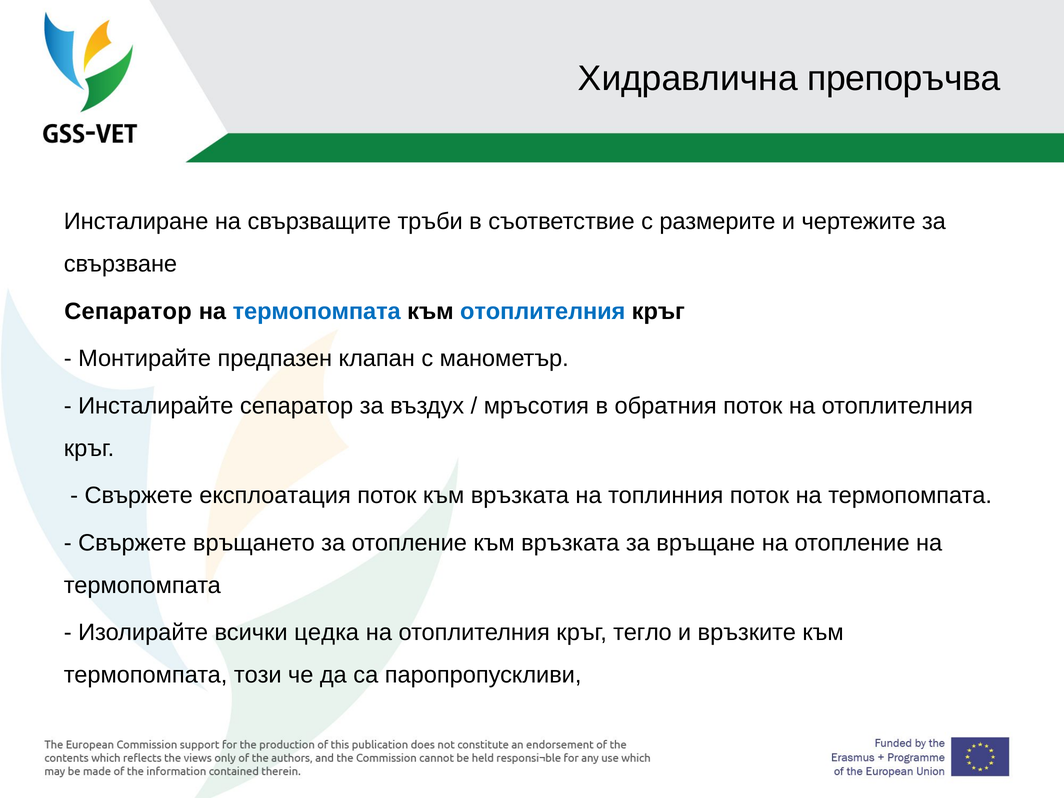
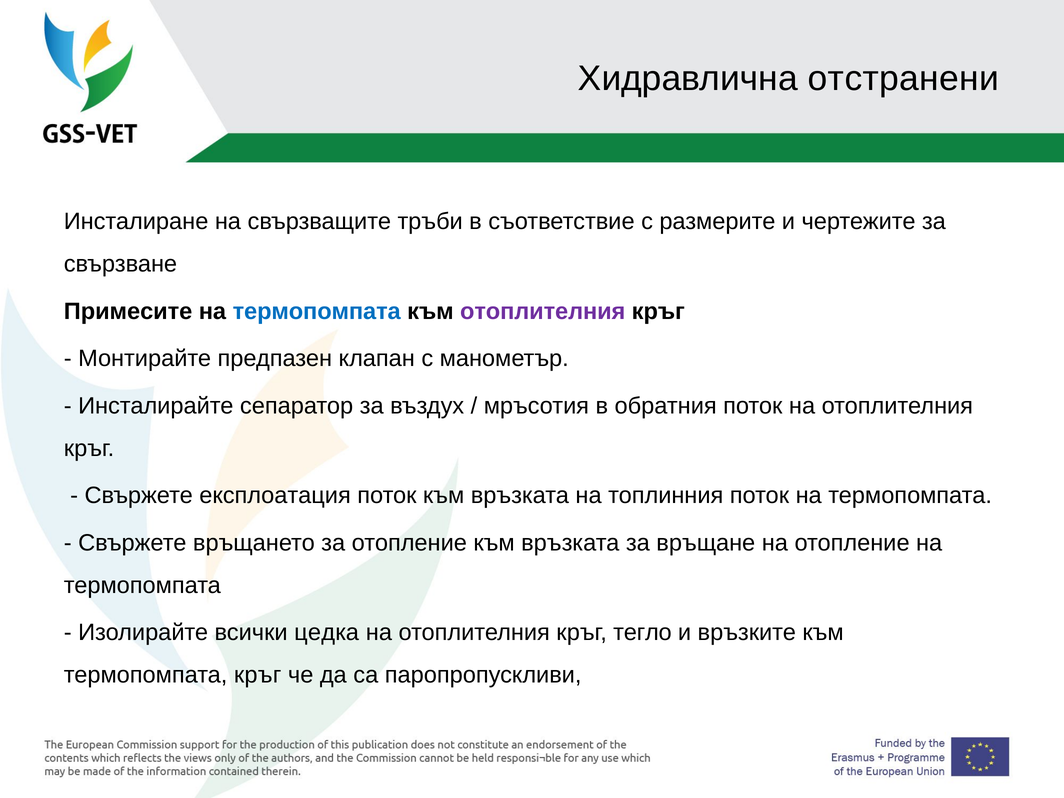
препоръчва: препоръчва -> отстранени
Сепаратор at (128, 311): Сепаратор -> Примесите
отоплителния at (543, 311) colour: blue -> purple
термопомпата този: този -> кръг
